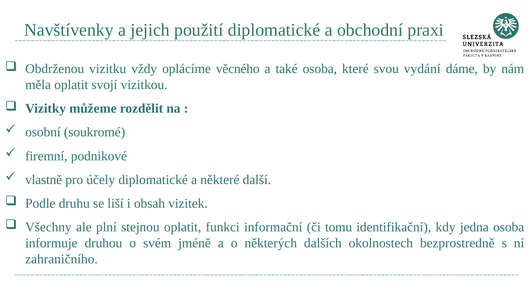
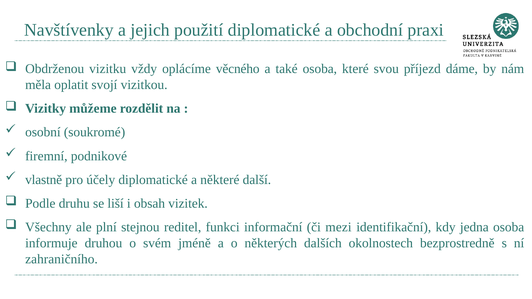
vydání: vydání -> příjezd
stejnou oplatit: oplatit -> reditel
tomu: tomu -> mezi
